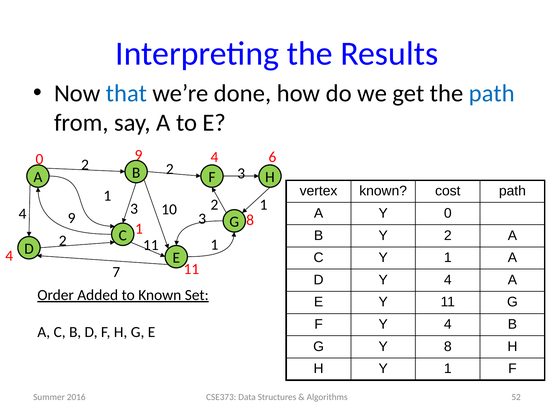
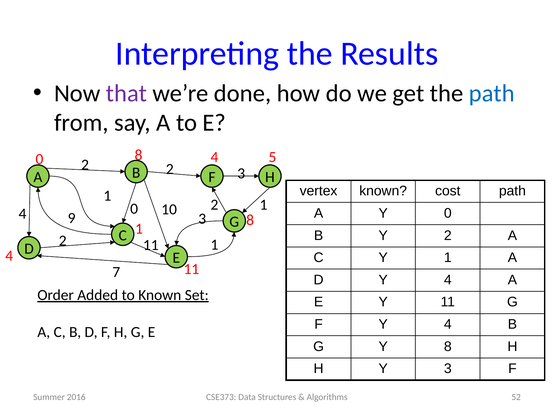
that colour: blue -> purple
0 9: 9 -> 8
6: 6 -> 5
4 3: 3 -> 0
H Y 1: 1 -> 3
